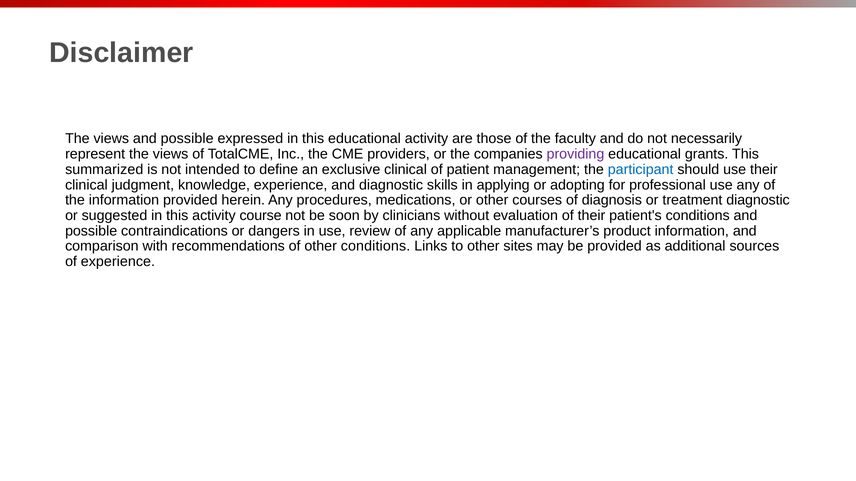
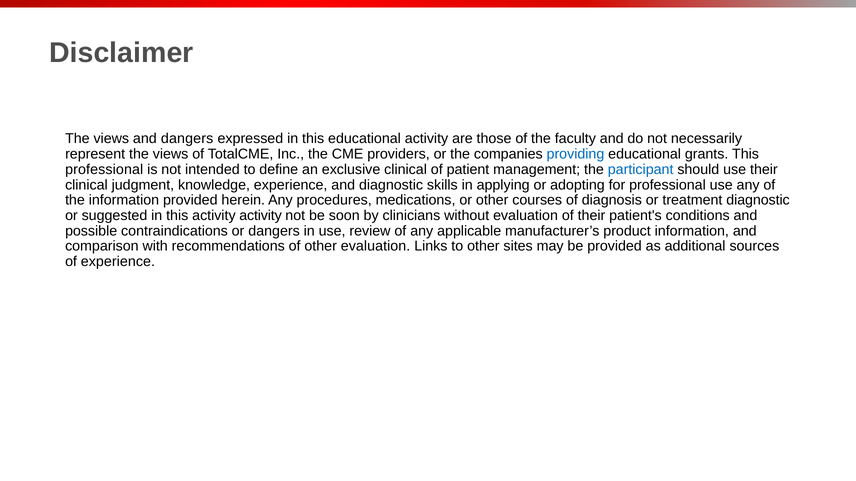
views and possible: possible -> dangers
providing colour: purple -> blue
summarized at (104, 170): summarized -> professional
activity course: course -> activity
other conditions: conditions -> evaluation
